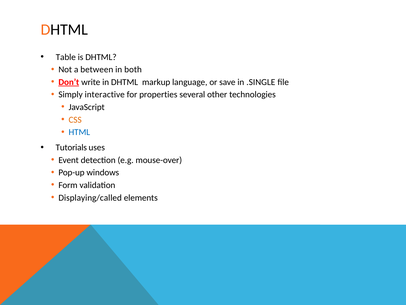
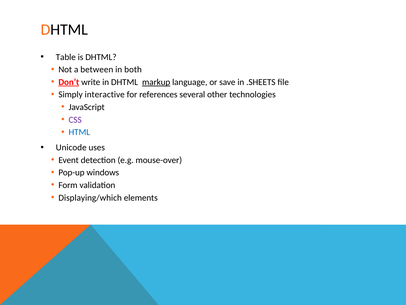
markup underline: none -> present
.SINGLE: .SINGLE -> .SHEETS
properties: properties -> references
CSS colour: orange -> purple
Tutorials: Tutorials -> Unicode
Displaying/called: Displaying/called -> Displaying/which
